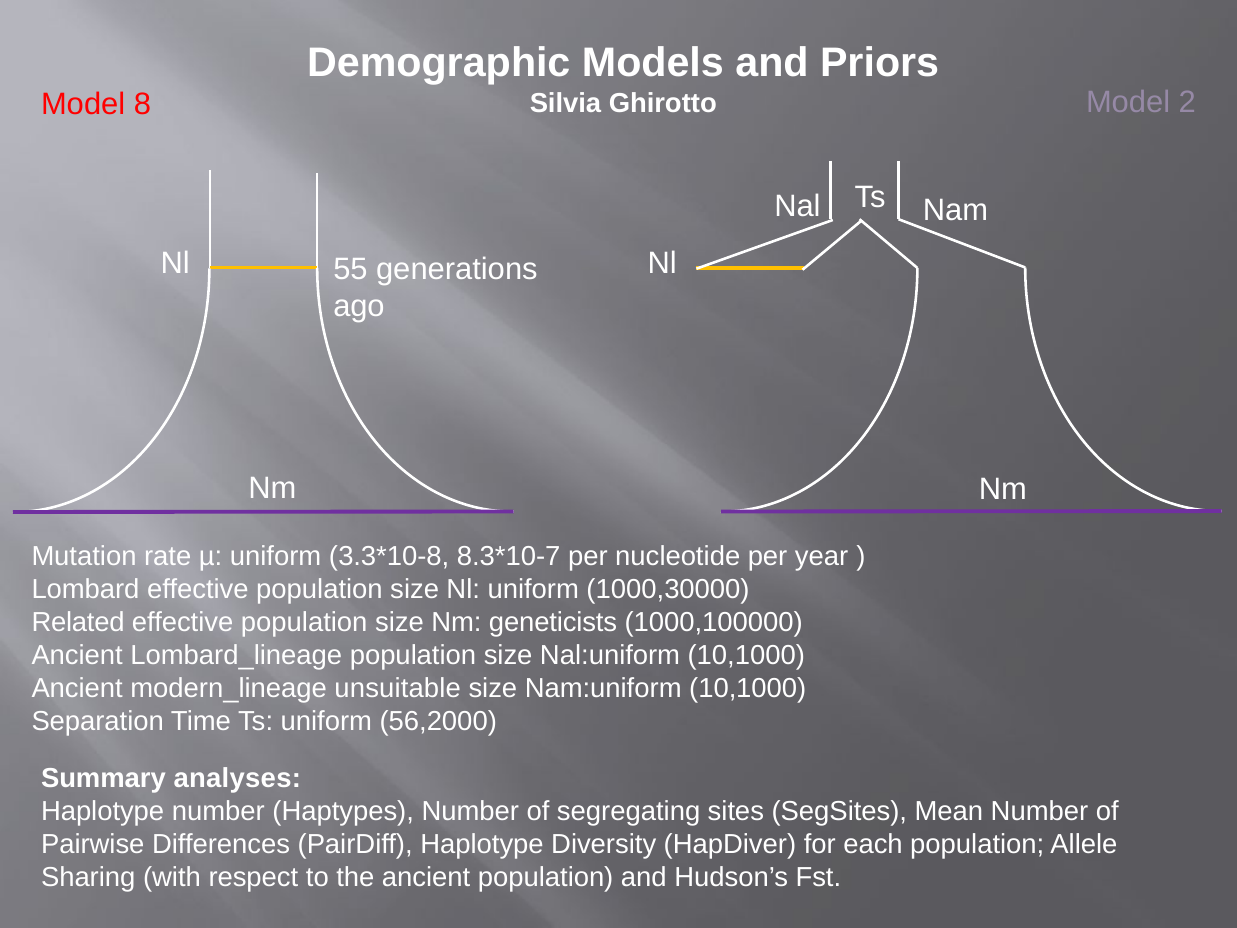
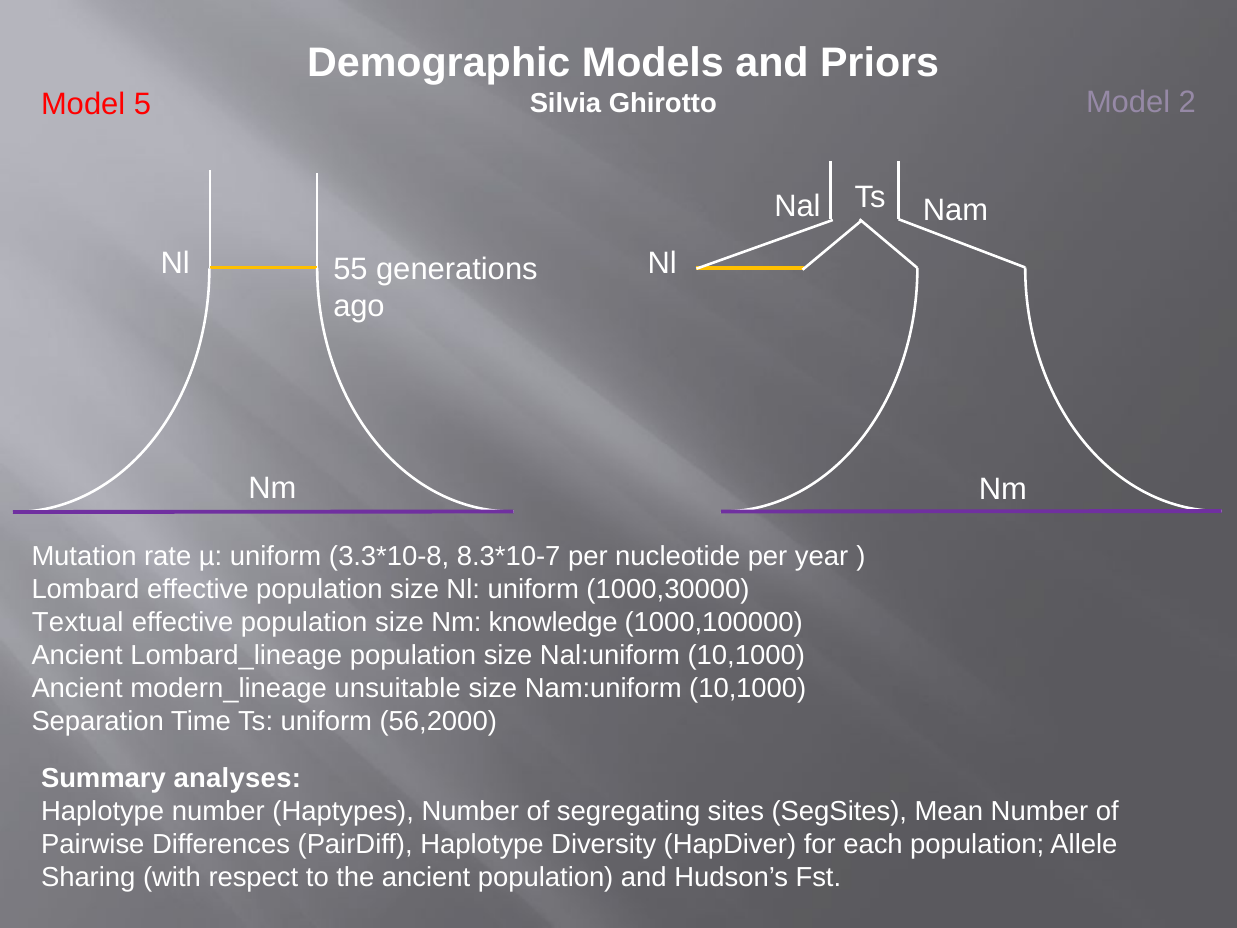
8: 8 -> 5
Related: Related -> Textual
geneticists: geneticists -> knowledge
